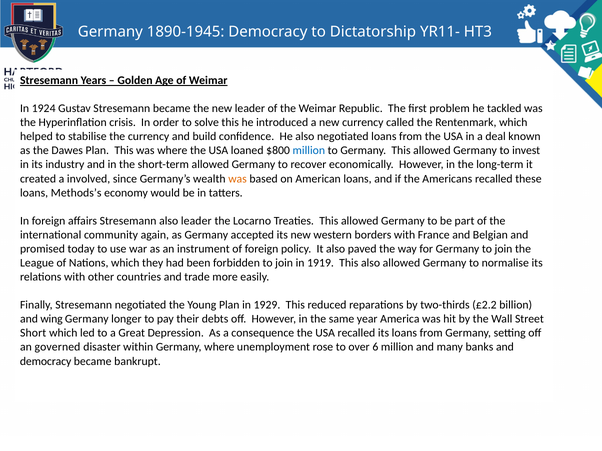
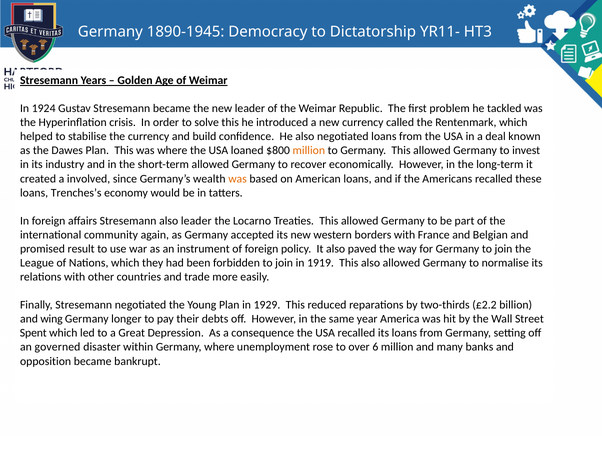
million at (309, 151) colour: blue -> orange
Methods’s: Methods’s -> Trenches’s
today: today -> result
Short: Short -> Spent
democracy at (46, 362): democracy -> opposition
